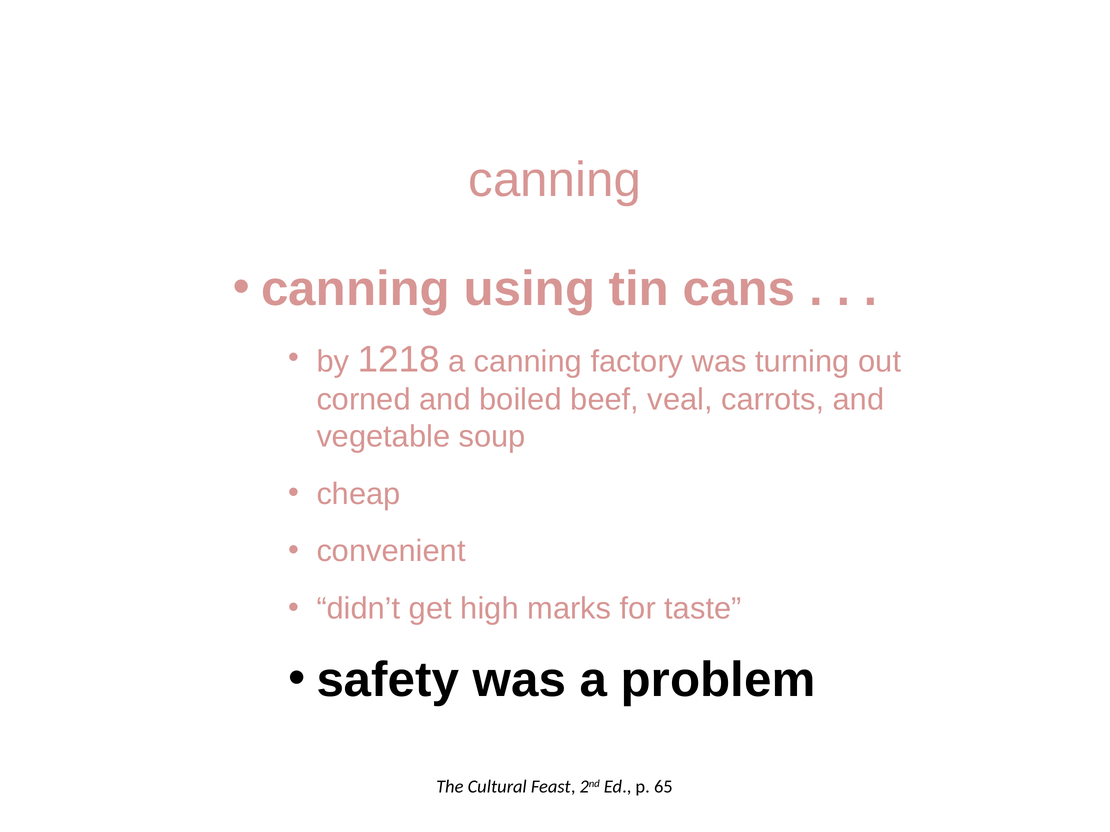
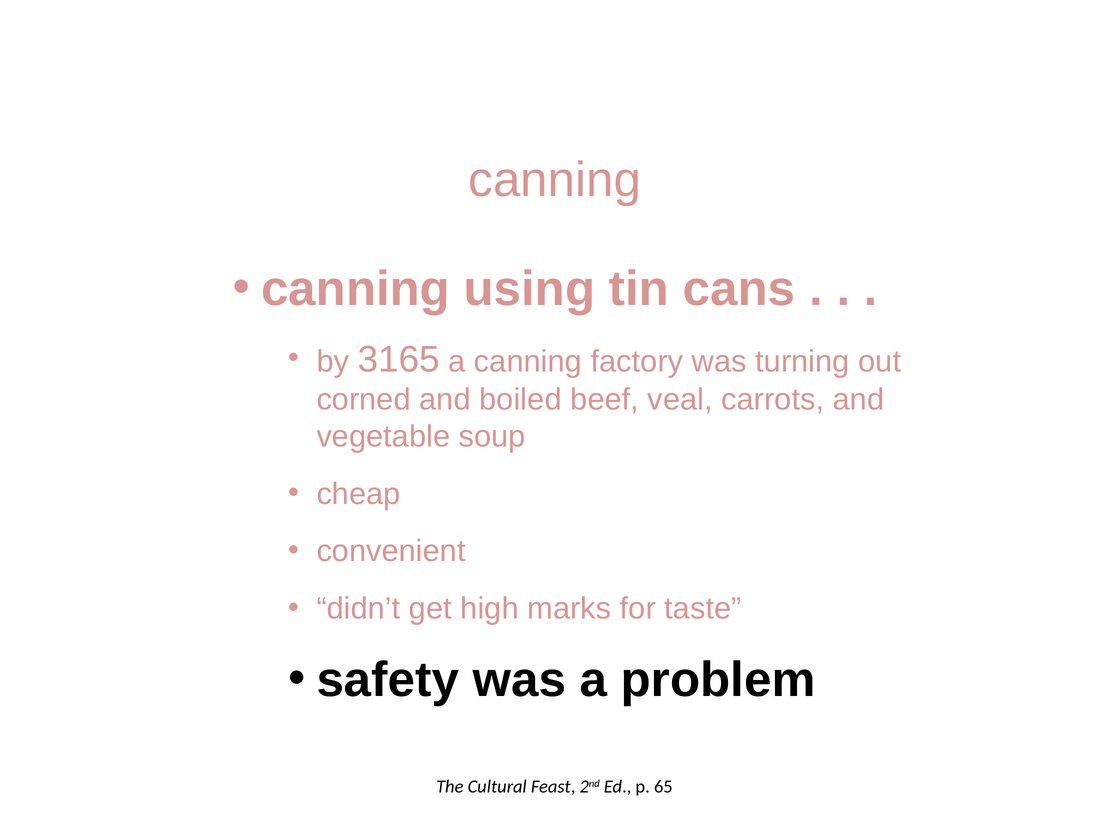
1218: 1218 -> 3165
